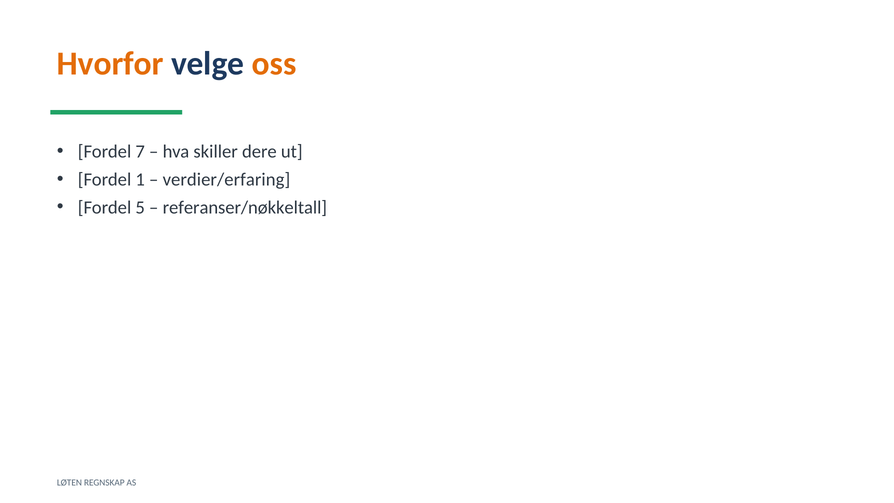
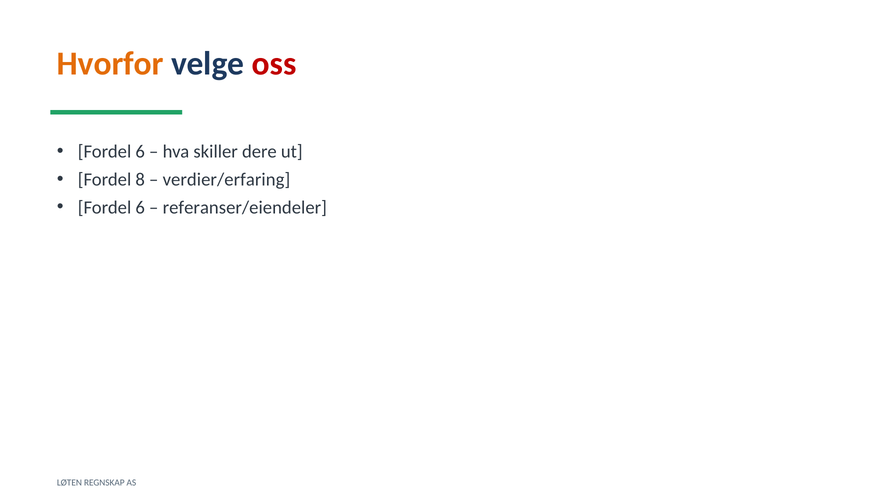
oss colour: orange -> red
7 at (140, 151): 7 -> 6
1: 1 -> 8
5 at (140, 207): 5 -> 6
referanser/nøkkeltall: referanser/nøkkeltall -> referanser/eiendeler
